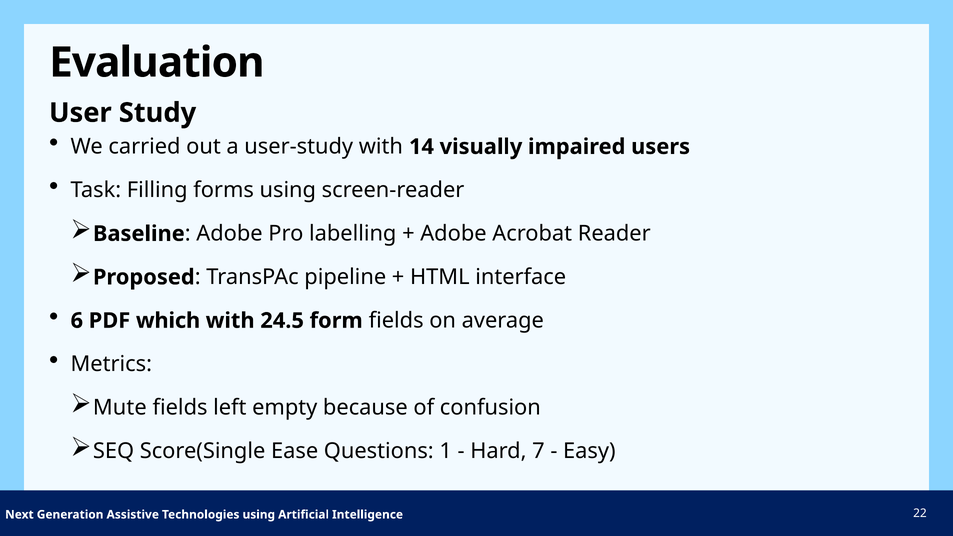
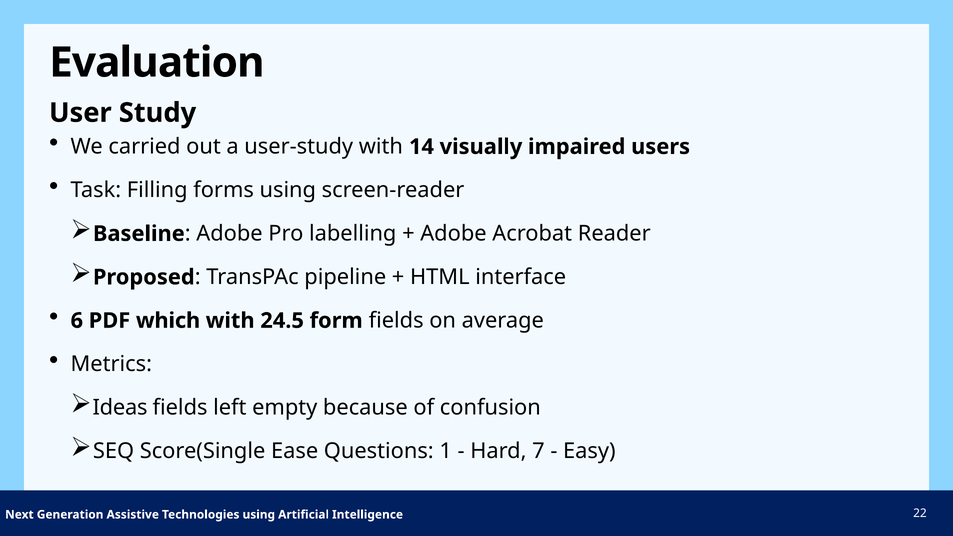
Mute: Mute -> Ideas
